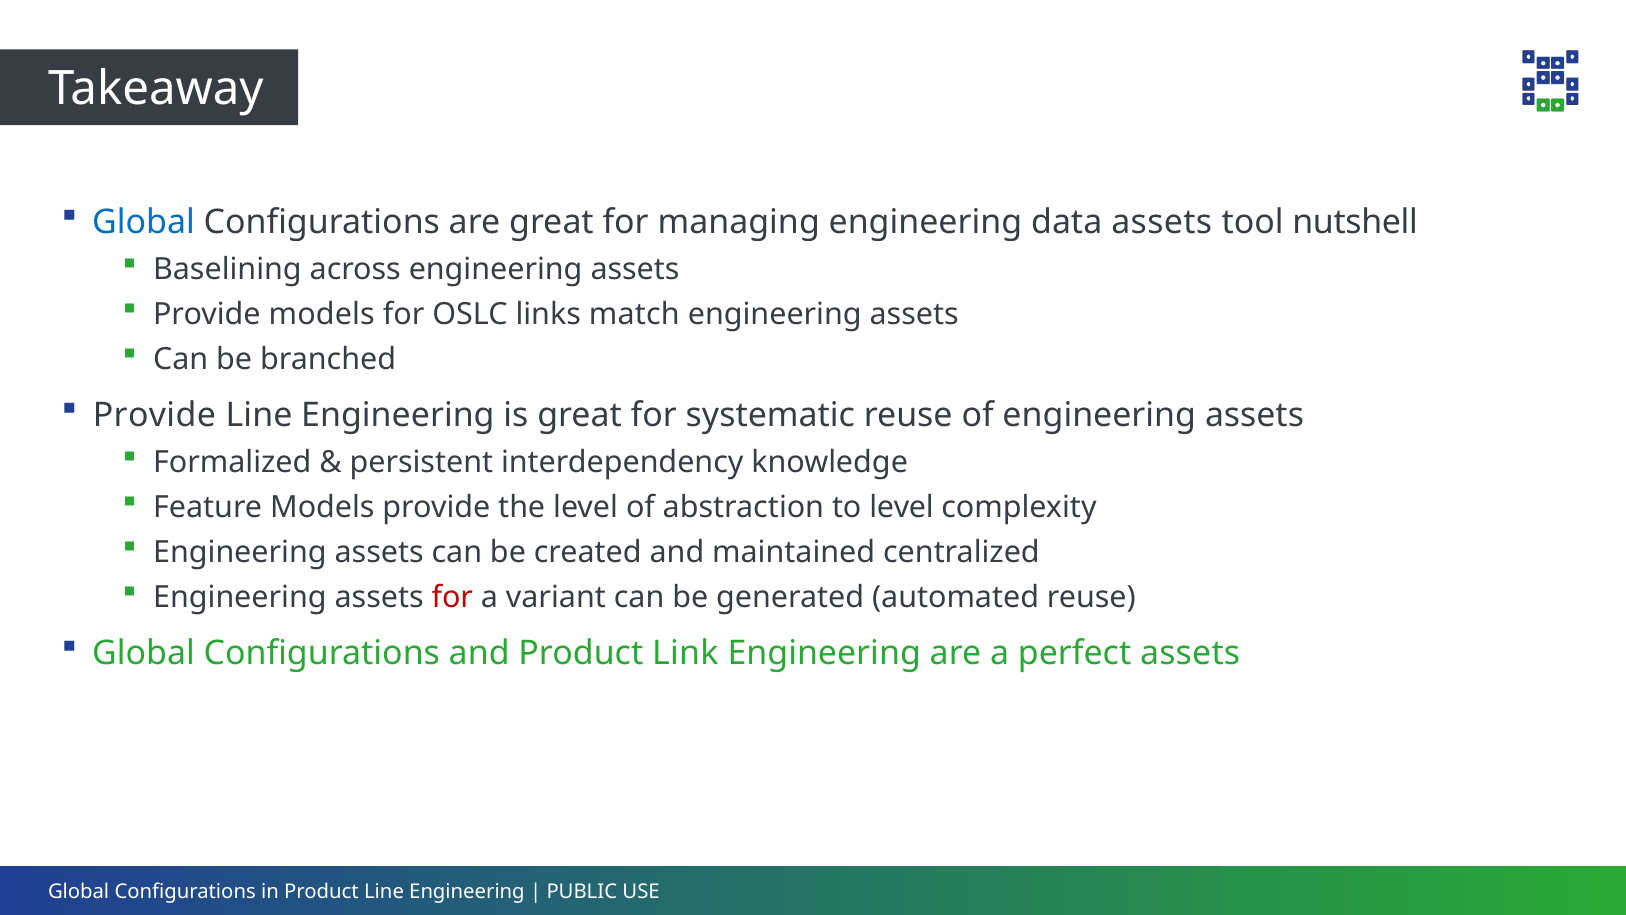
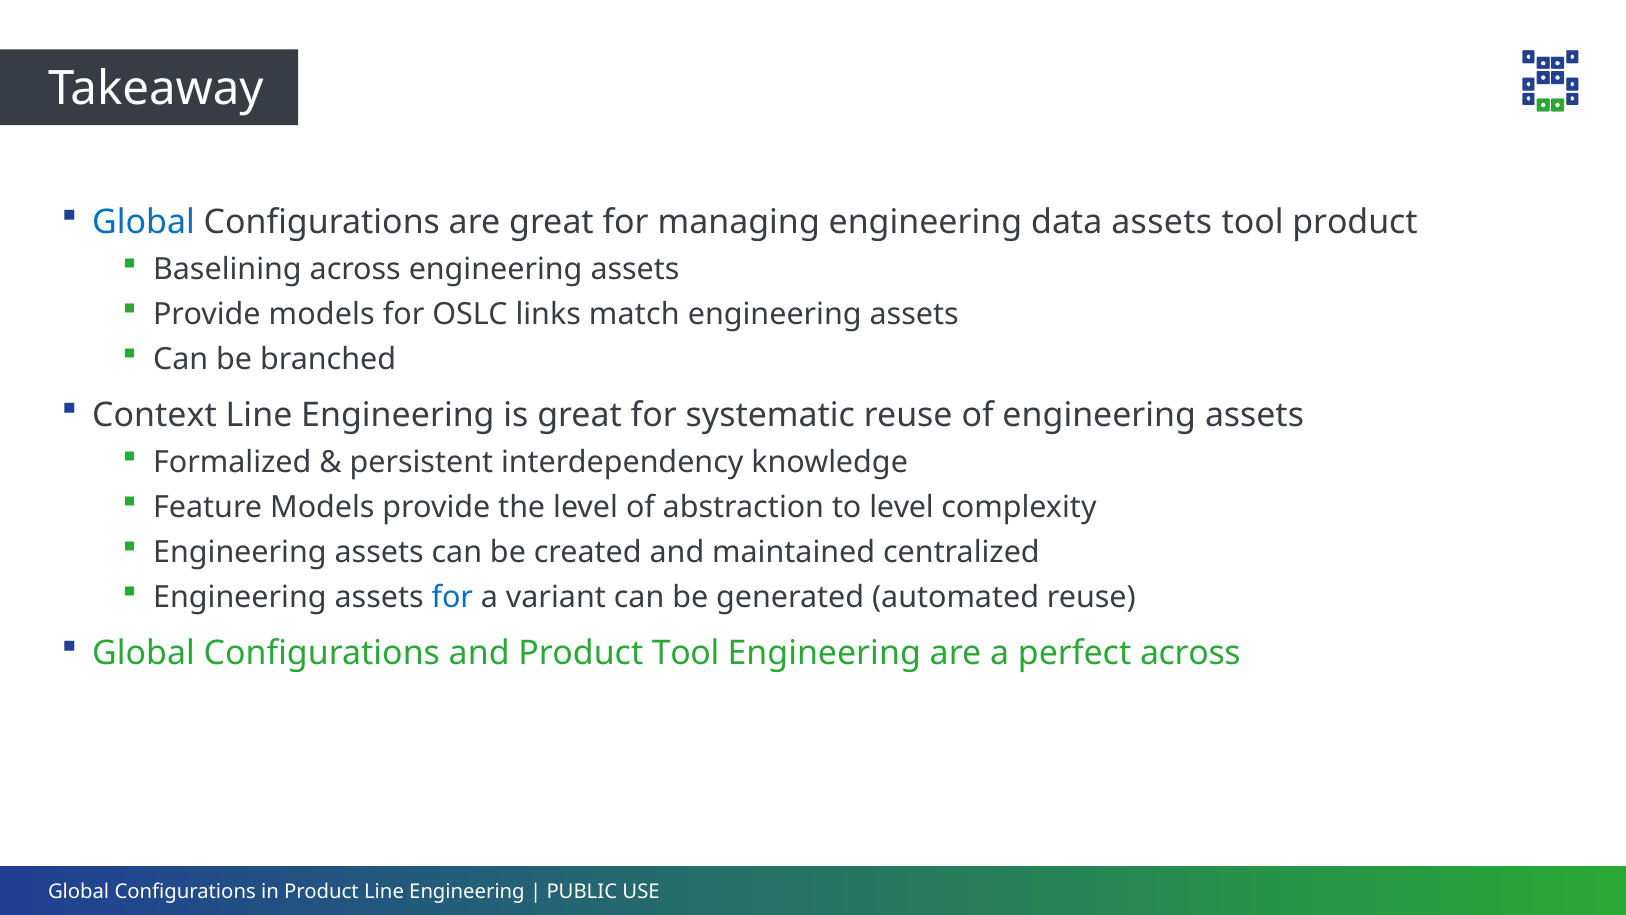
tool nutshell: nutshell -> product
Provide at (154, 415): Provide -> Context
for at (452, 597) colour: red -> blue
Product Link: Link -> Tool
perfect assets: assets -> across
